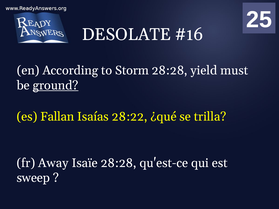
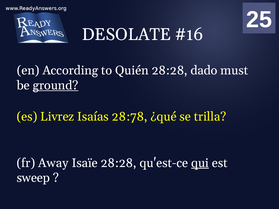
Storm: Storm -> Quién
yield: yield -> dado
Fallan: Fallan -> Livrez
28:22: 28:22 -> 28:78
qui underline: none -> present
